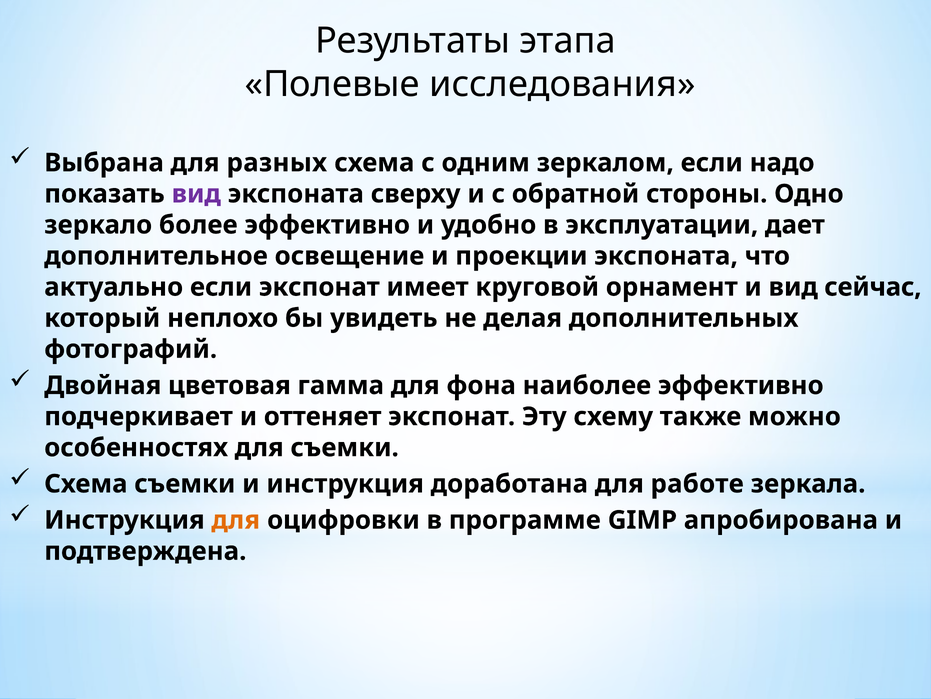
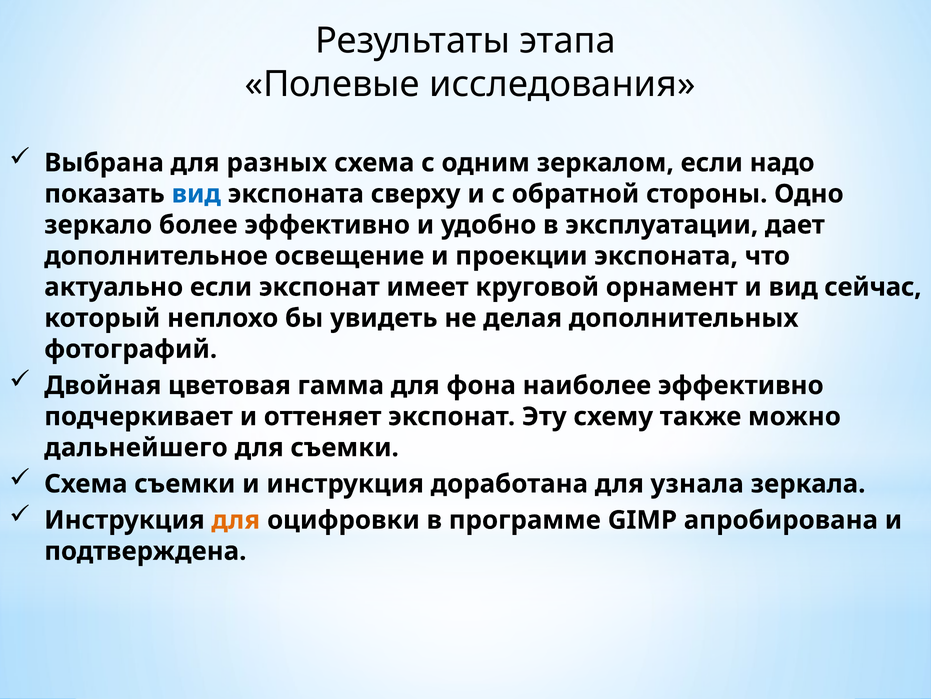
вид at (196, 194) colour: purple -> blue
особенностях: особенностях -> дальнейшего
работе: работе -> узнала
